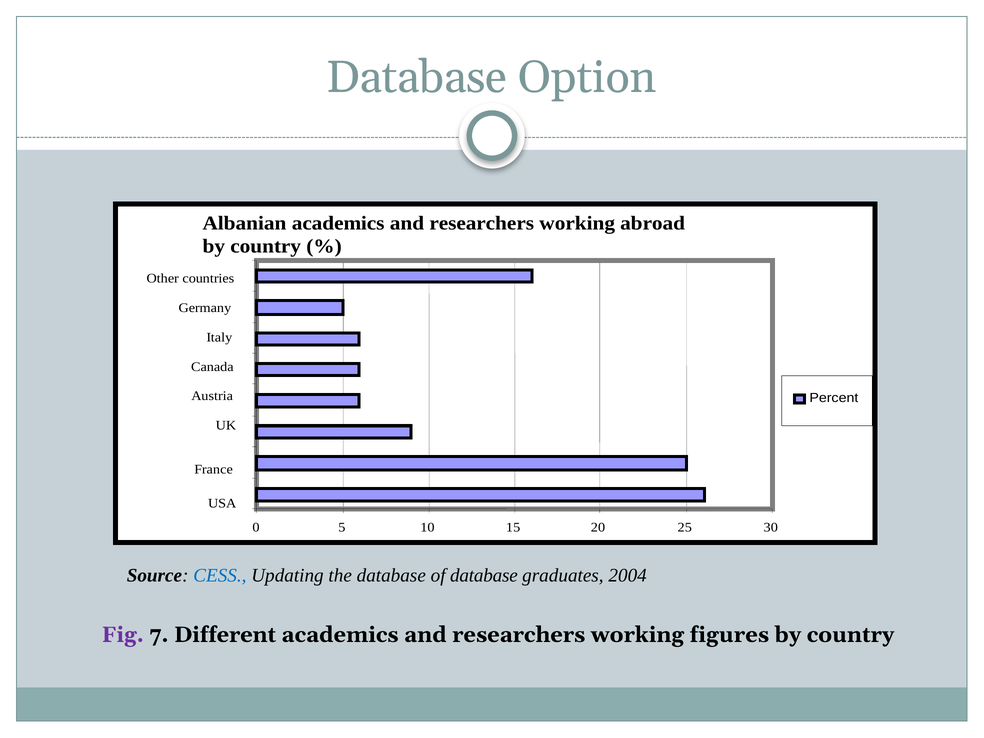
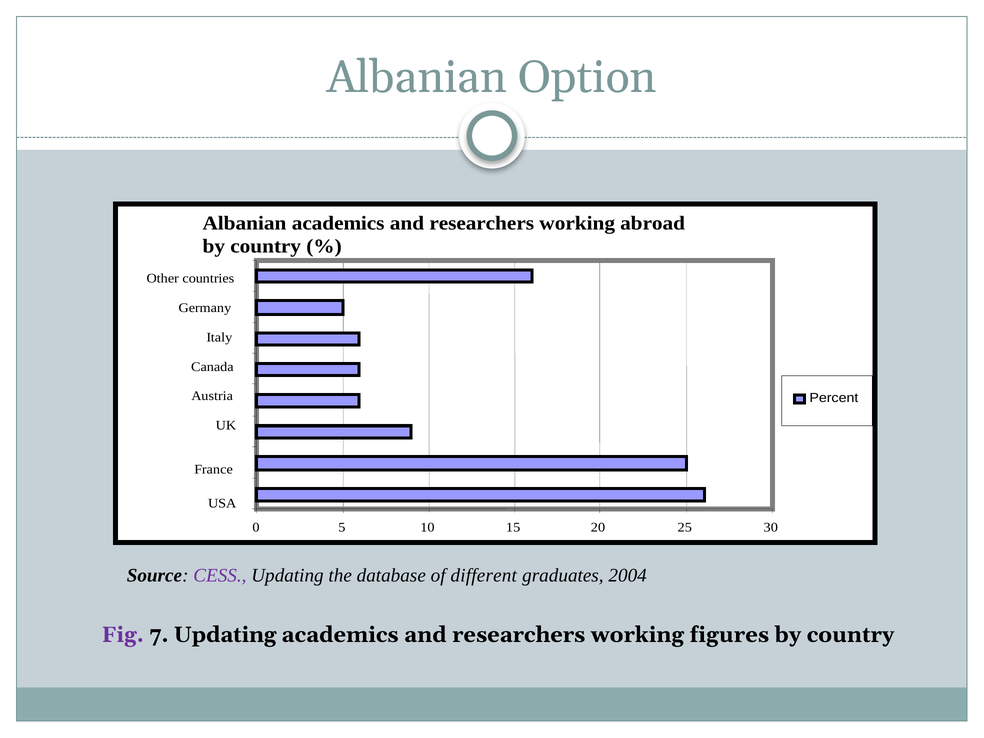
Database at (417, 77): Database -> Albanian
CESS colour: blue -> purple
of database: database -> different
7 Different: Different -> Updating
